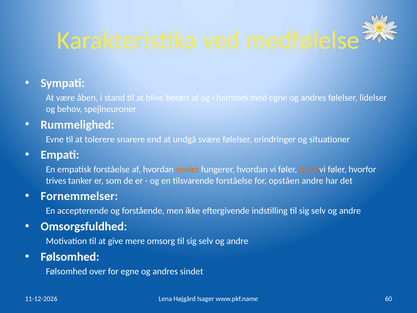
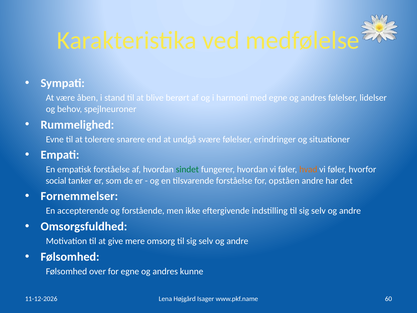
sindet at (187, 169) colour: orange -> green
trives: trives -> social
andres sindet: sindet -> kunne
